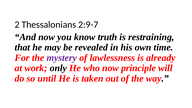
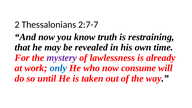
2:9-7: 2:9-7 -> 2:7-7
only colour: black -> blue
principle: principle -> consume
